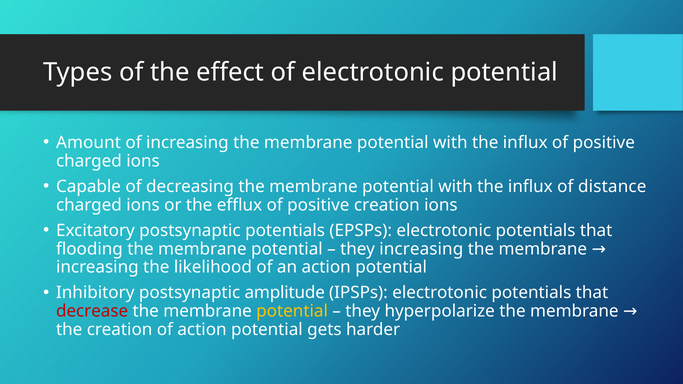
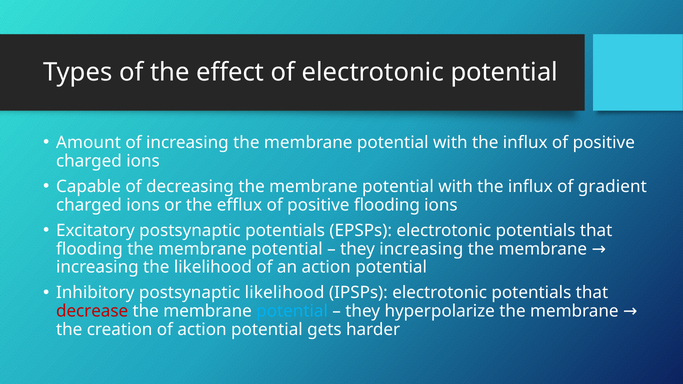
distance: distance -> gradient
positive creation: creation -> flooding
postsynaptic amplitude: amplitude -> likelihood
potential at (292, 311) colour: yellow -> light blue
